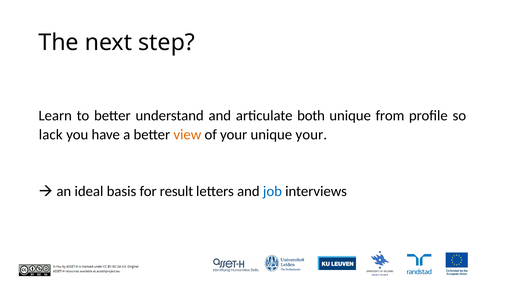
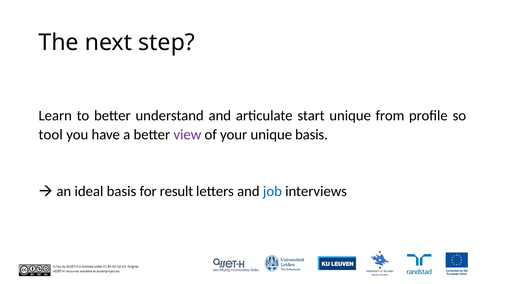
both: both -> start
lack: lack -> tool
view colour: orange -> purple
unique your: your -> basis
